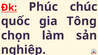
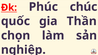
Tông: Tông -> Thần
